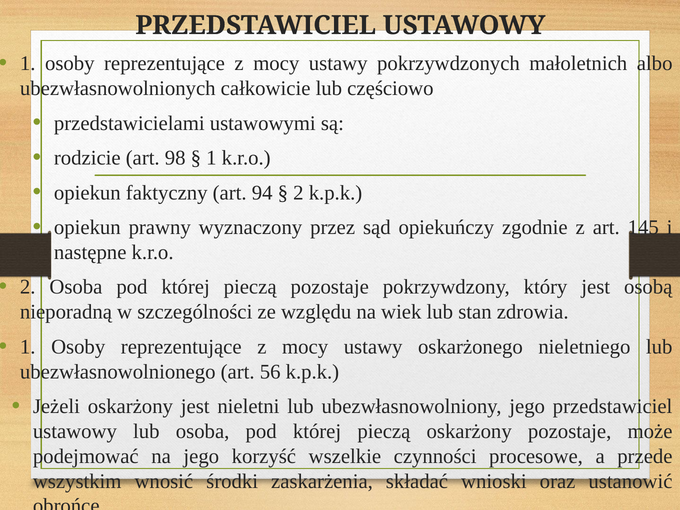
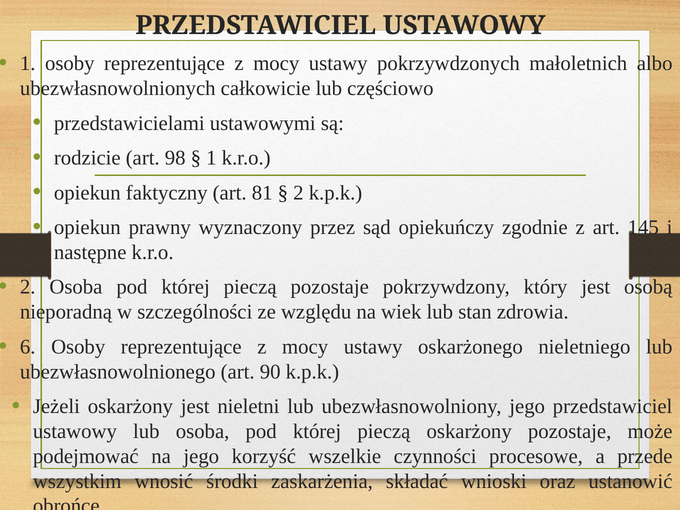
94: 94 -> 81
1 at (28, 347): 1 -> 6
56: 56 -> 90
